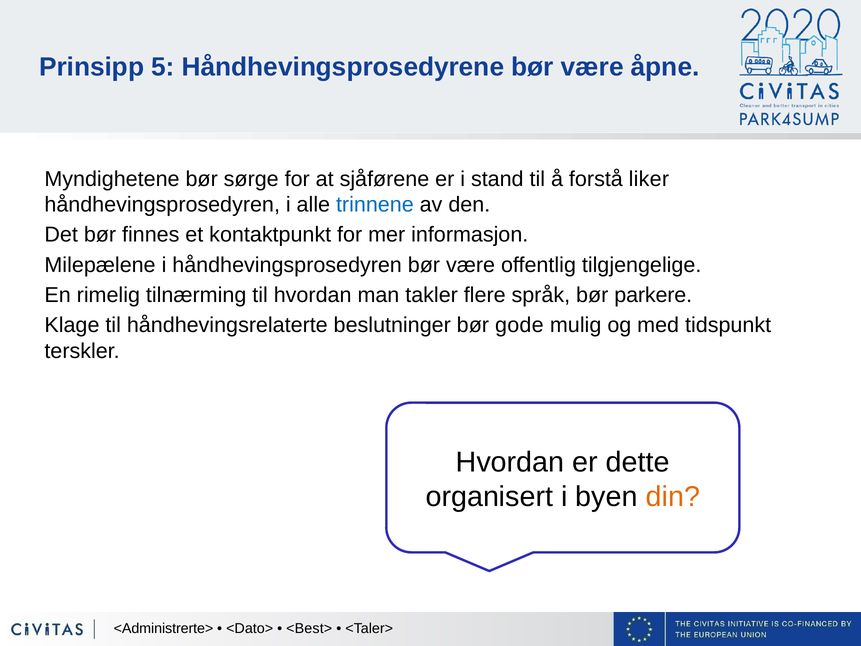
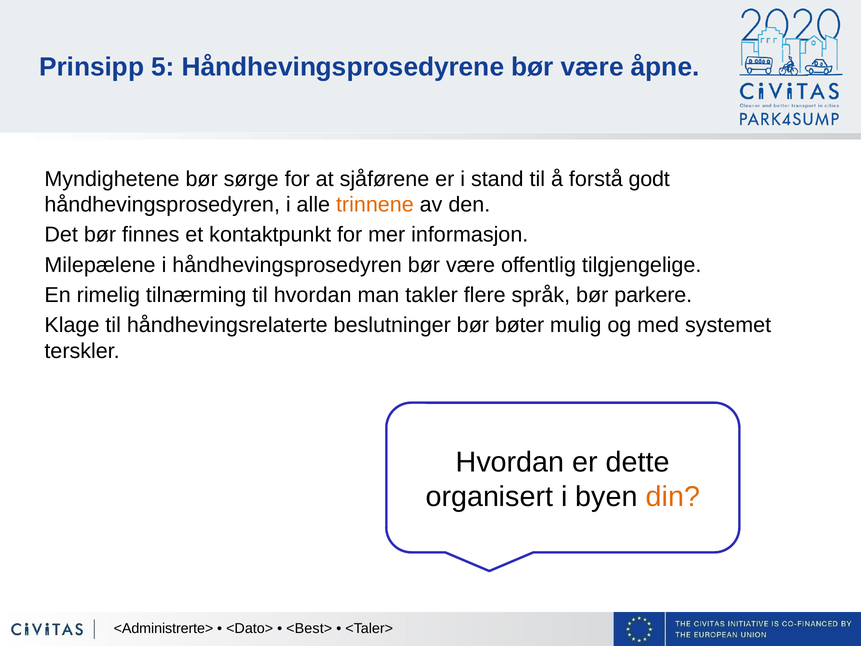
liker: liker -> godt
trinnene colour: blue -> orange
gode: gode -> bøter
tidspunkt: tidspunkt -> systemet
